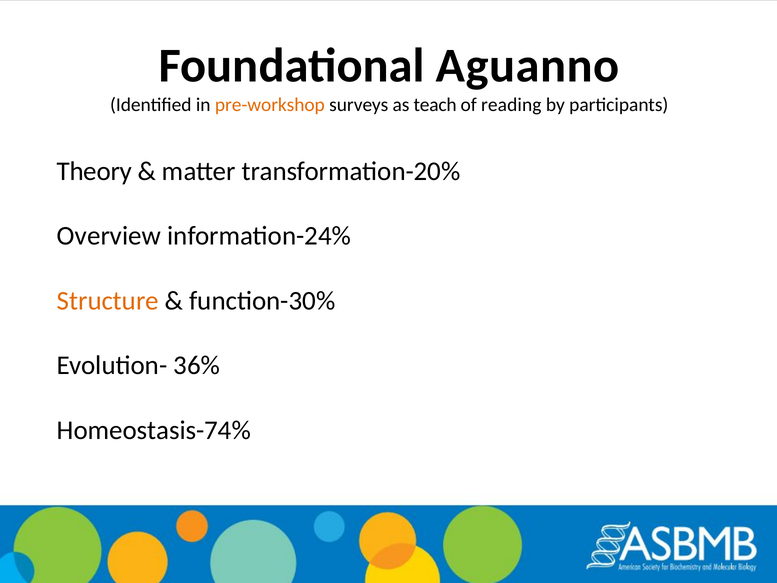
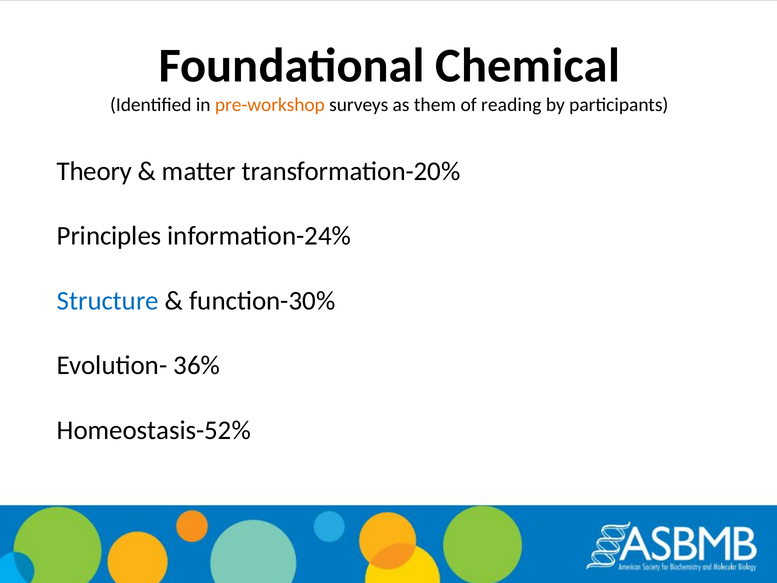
Aguanno: Aguanno -> Chemical
teach: teach -> them
Overview: Overview -> Principles
Structure colour: orange -> blue
Homeostasis-74%: Homeostasis-74% -> Homeostasis-52%
